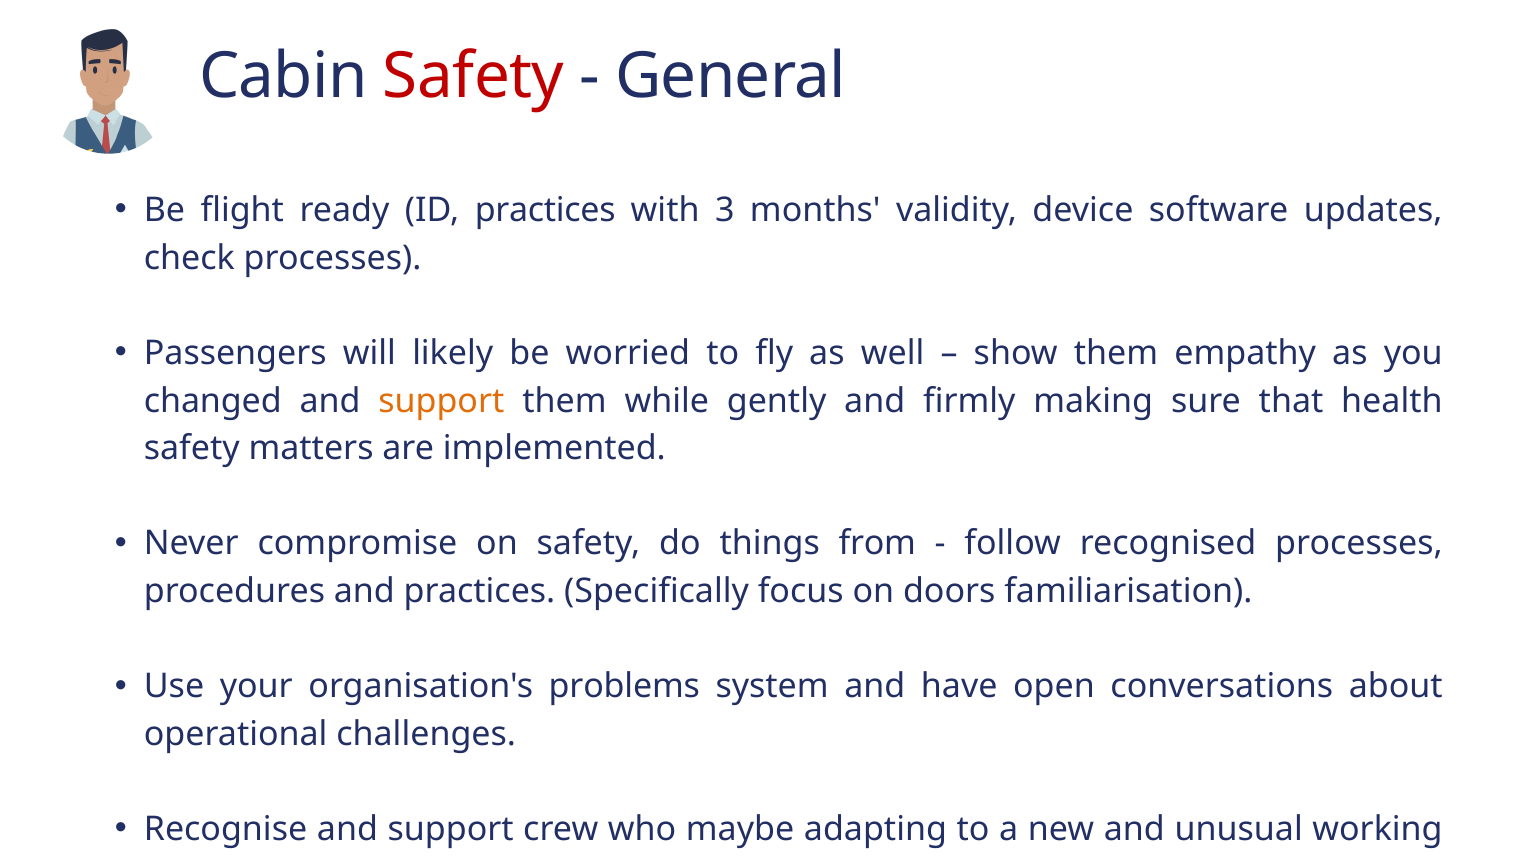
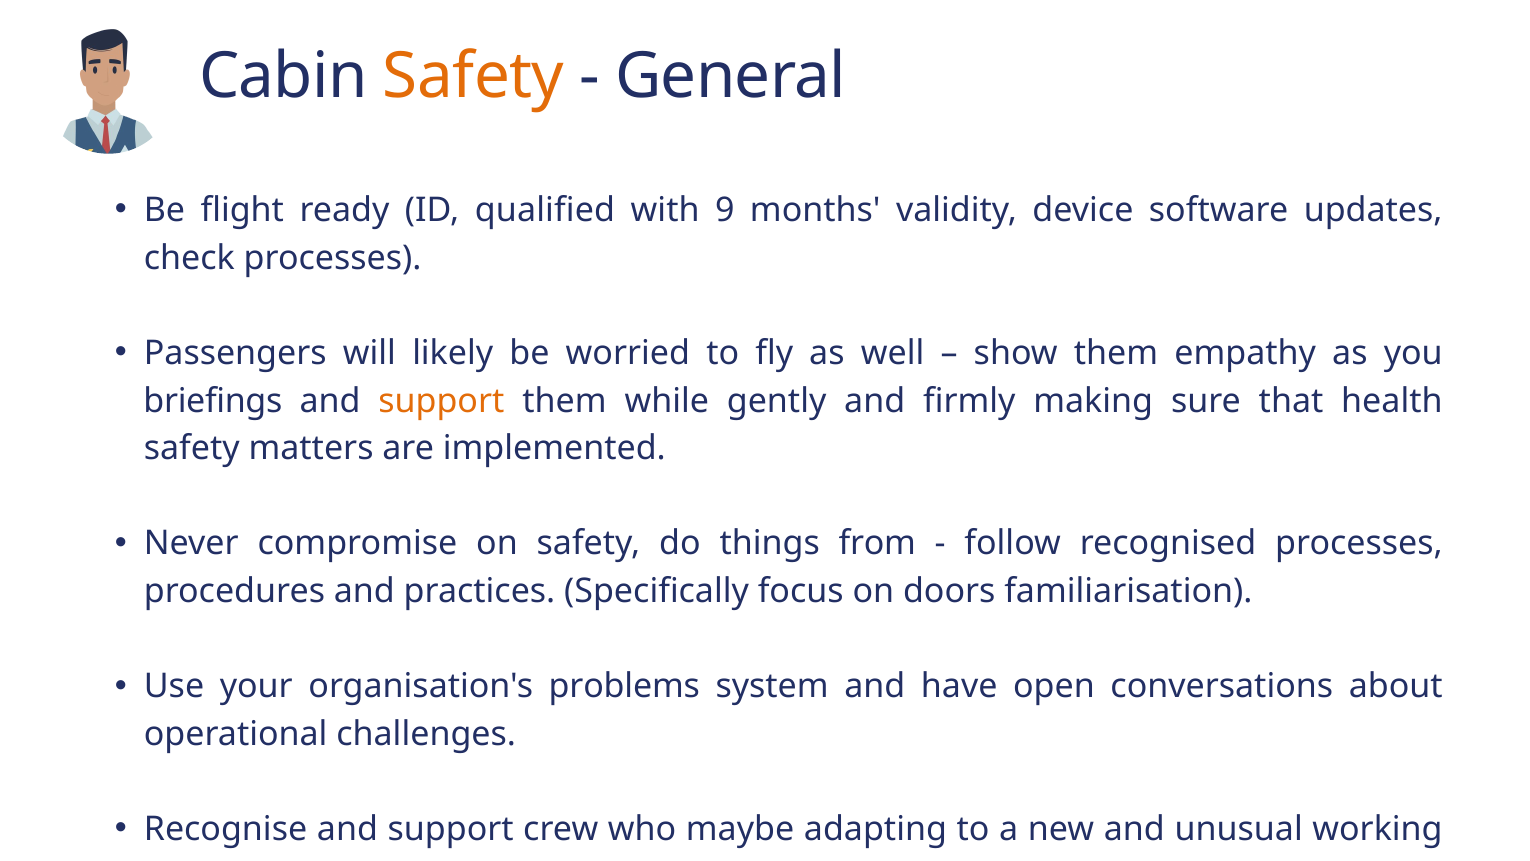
Safety at (474, 76) colour: red -> orange
ID practices: practices -> qualified
3: 3 -> 9
changed: changed -> briefings
